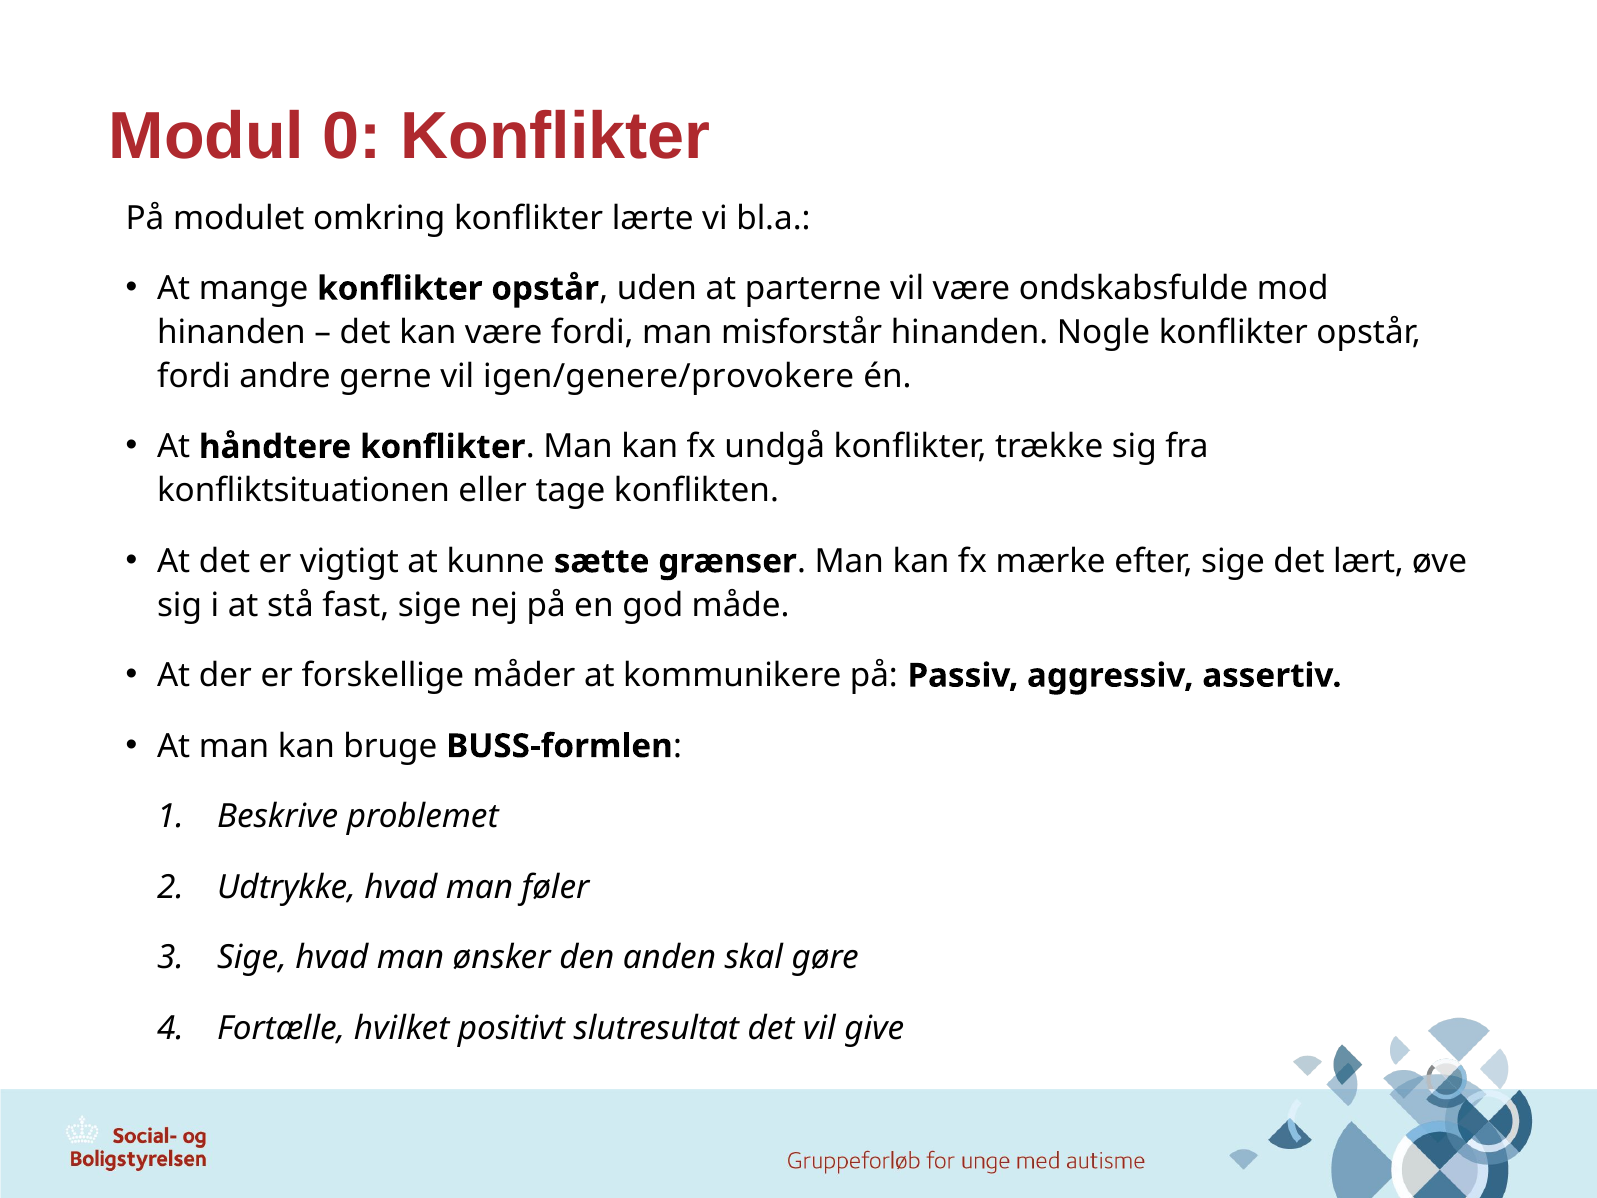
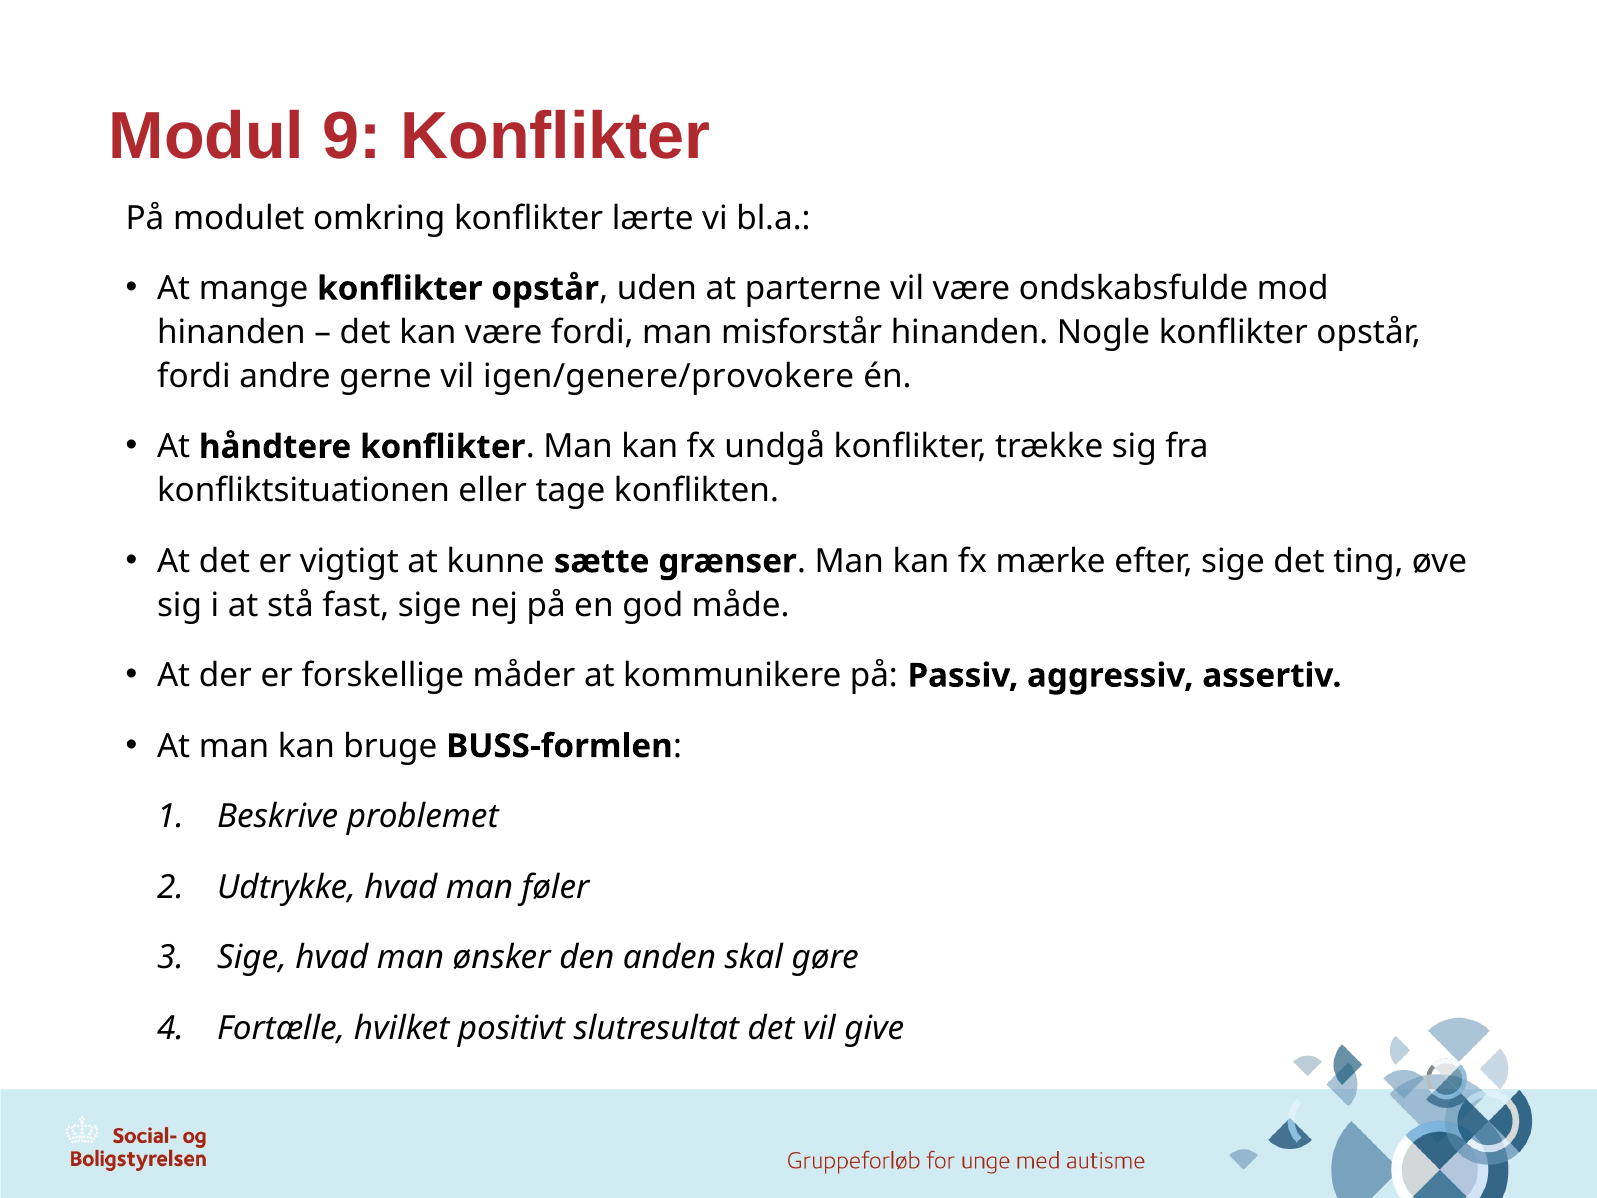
0: 0 -> 9
lært: lært -> ting
